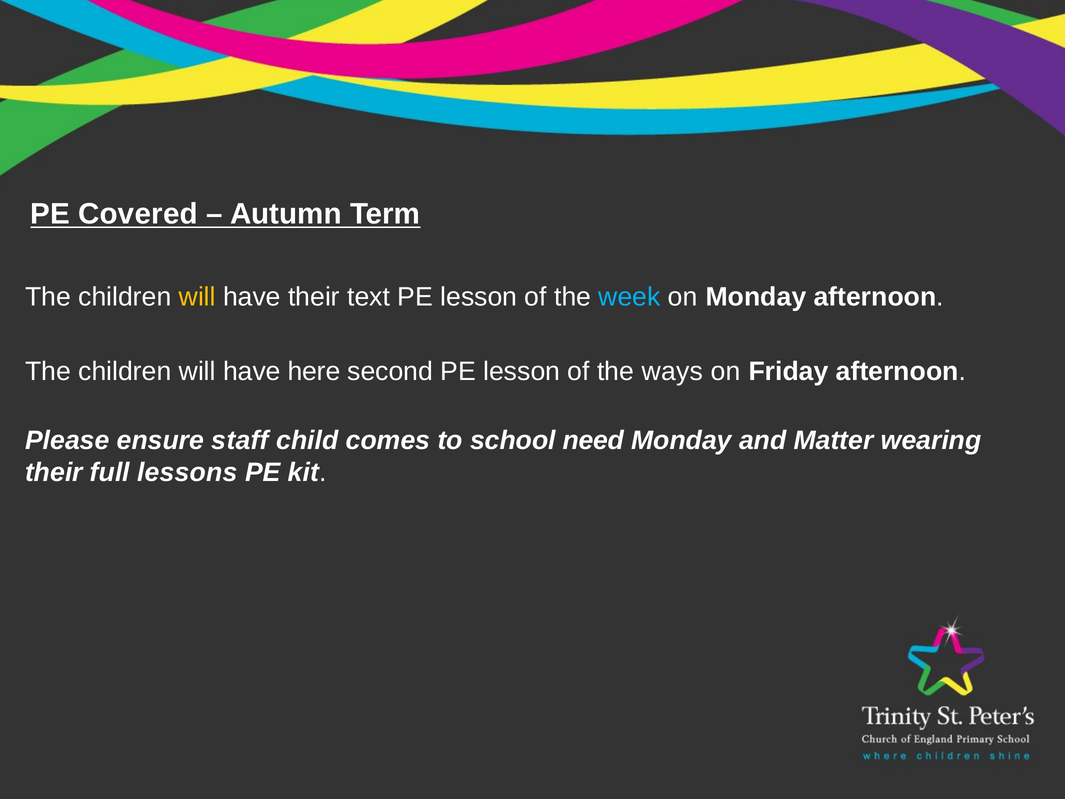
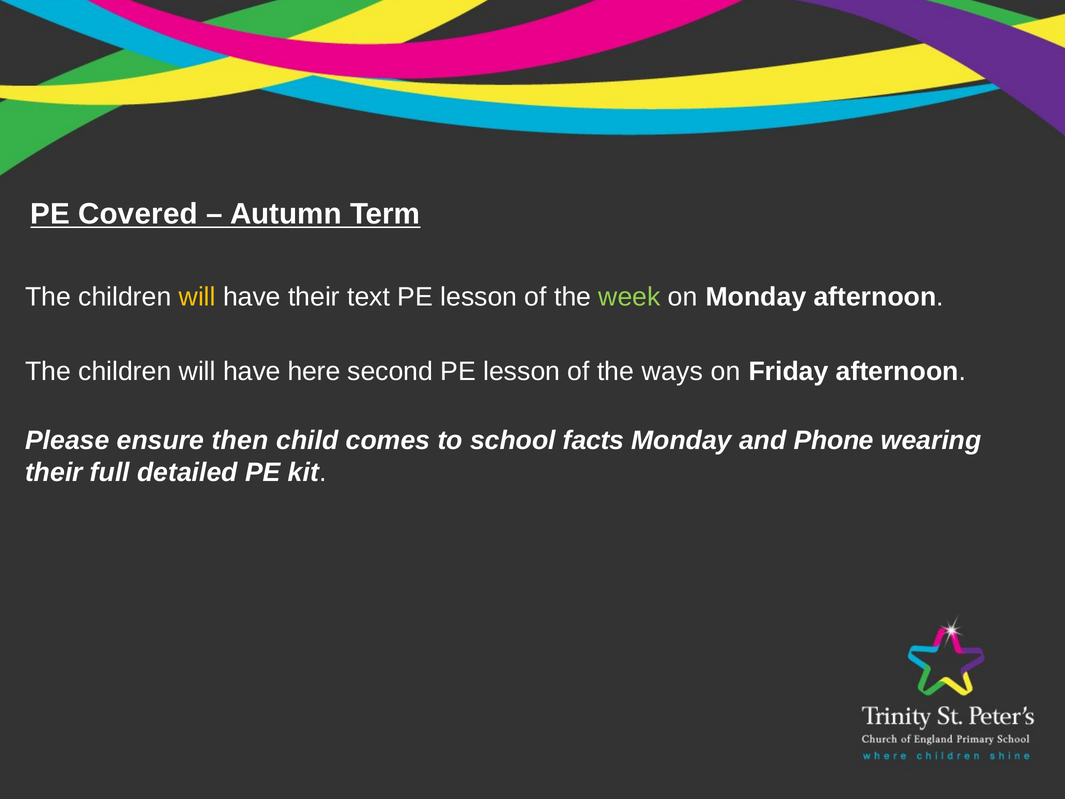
week colour: light blue -> light green
staff: staff -> then
need: need -> facts
Matter: Matter -> Phone
lessons: lessons -> detailed
